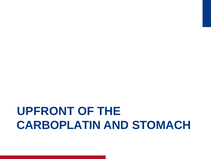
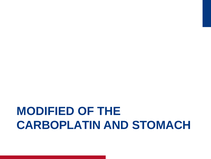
UPFRONT: UPFRONT -> MODIFIED
